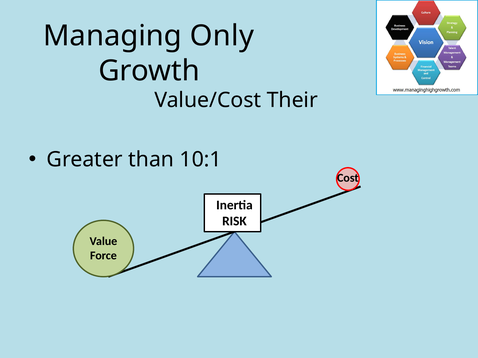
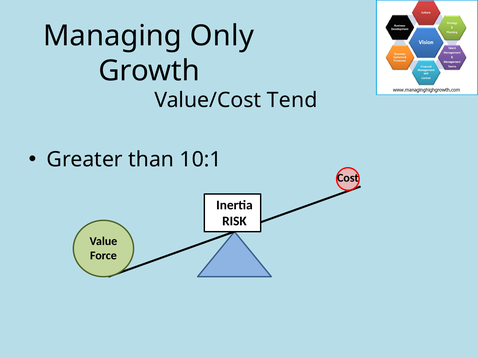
Their: Their -> Tend
